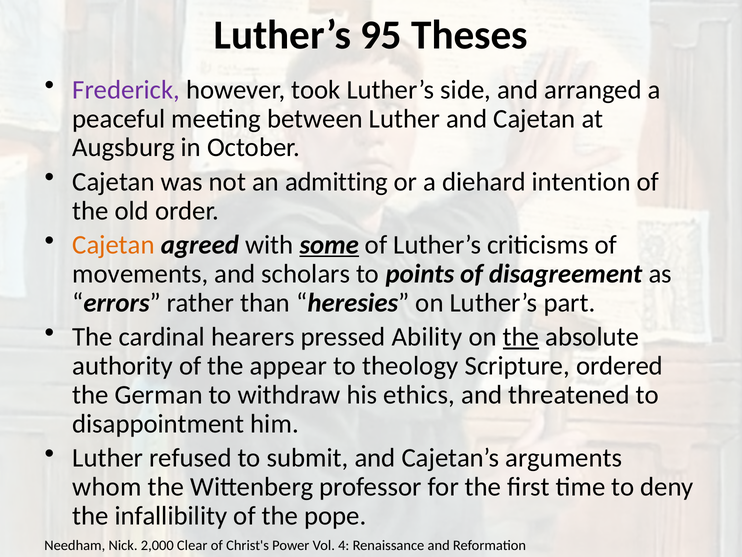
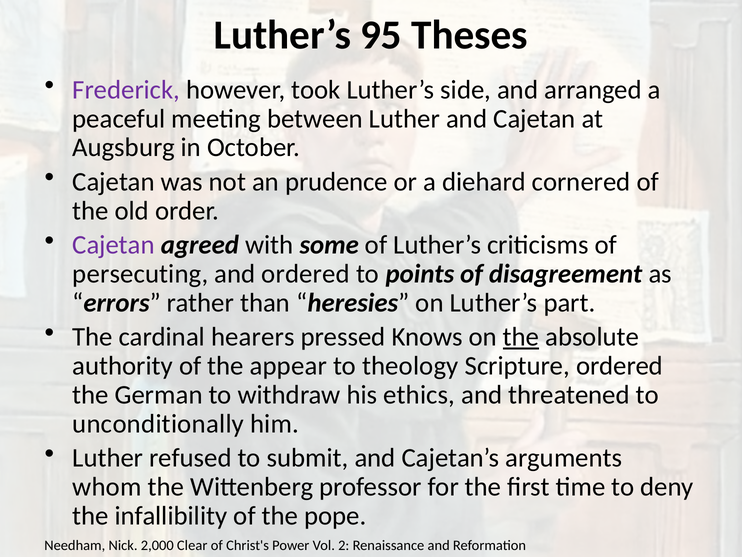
admitting: admitting -> prudence
intention: intention -> cornered
Cajetan at (114, 245) colour: orange -> purple
some underline: present -> none
movements: movements -> persecuting
and scholars: scholars -> ordered
Ability: Ability -> Knows
disappointment: disappointment -> unconditionally
4: 4 -> 2
